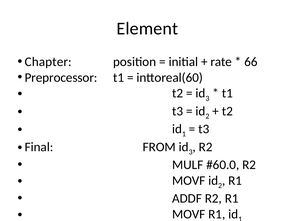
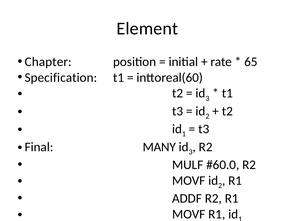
66: 66 -> 65
Preprocessor: Preprocessor -> Specification
FROM: FROM -> MANY
